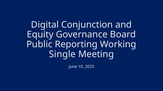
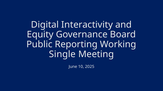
Conjunction: Conjunction -> Interactivity
